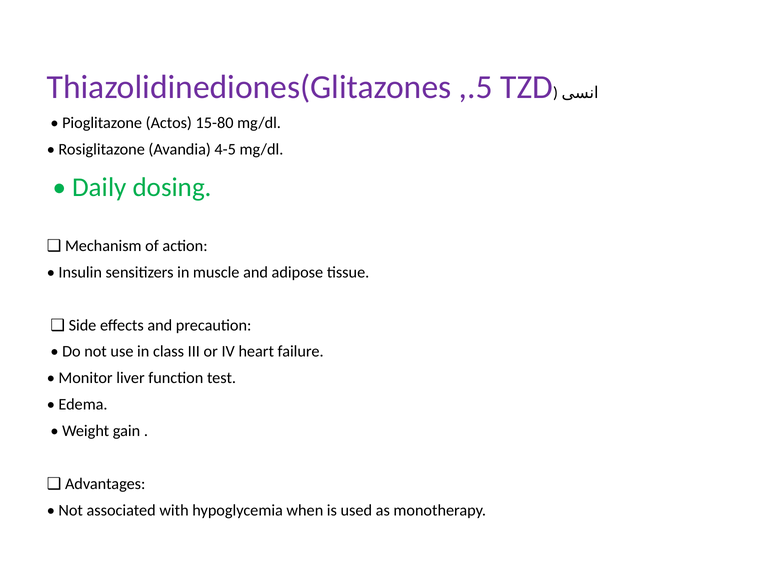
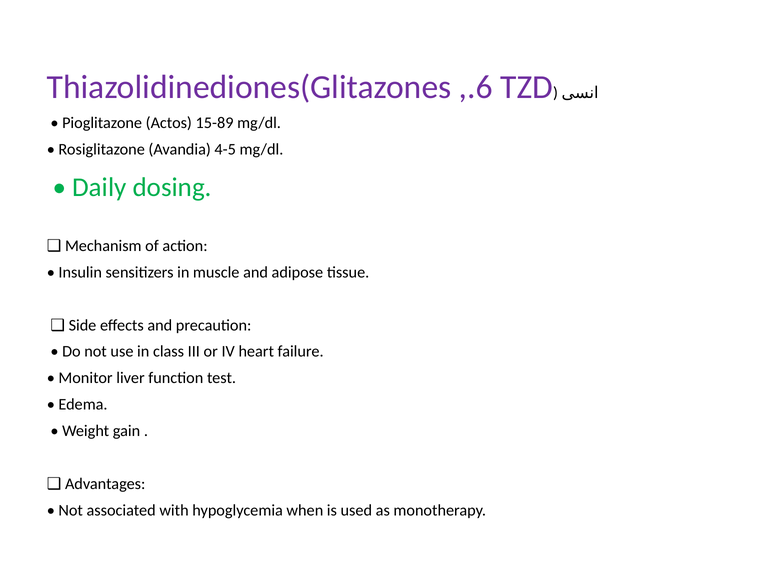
,.5: ,.5 -> ,.6
15-80: 15-80 -> 15-89
